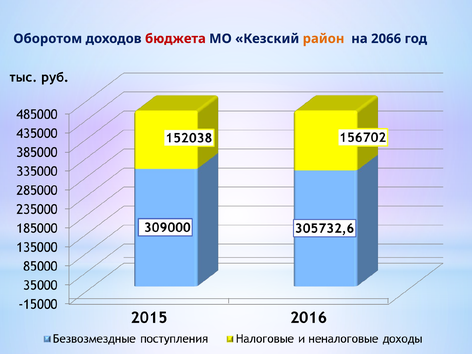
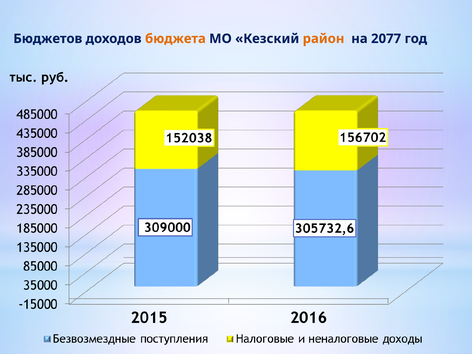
Оборотом: Оборотом -> Бюджетов
бюджета colour: red -> orange
2066: 2066 -> 2077
